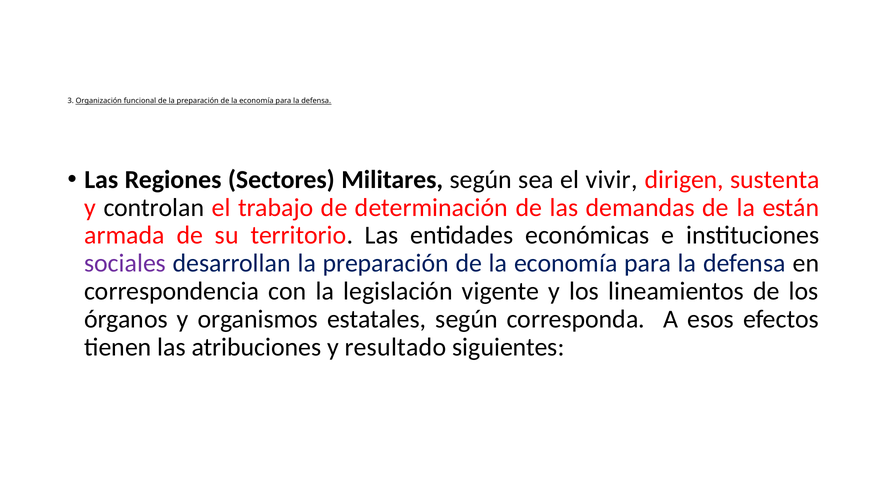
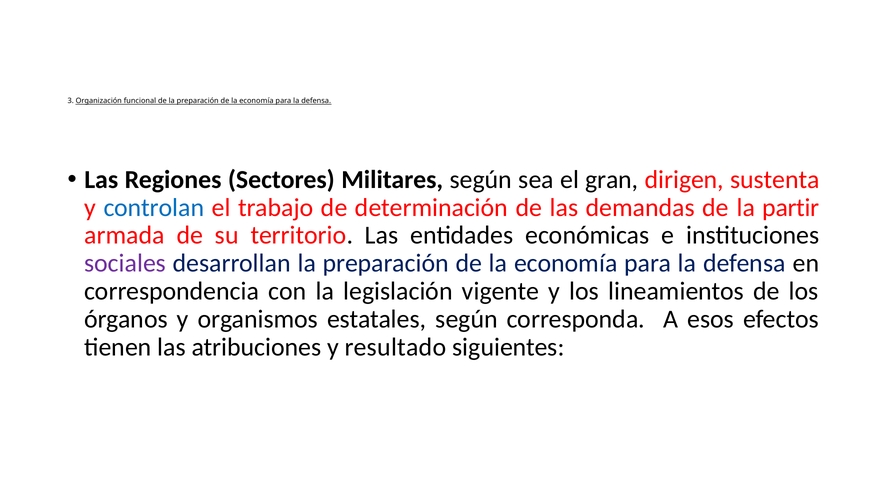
vivir: vivir -> gran
controlan colour: black -> blue
están: están -> partir
